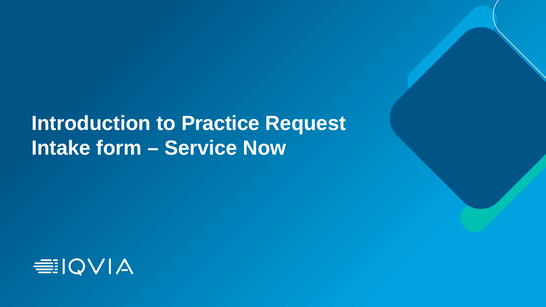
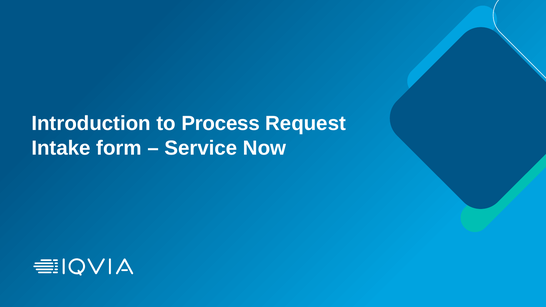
Practice: Practice -> Process
